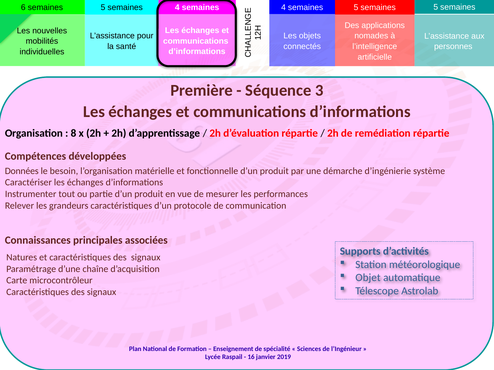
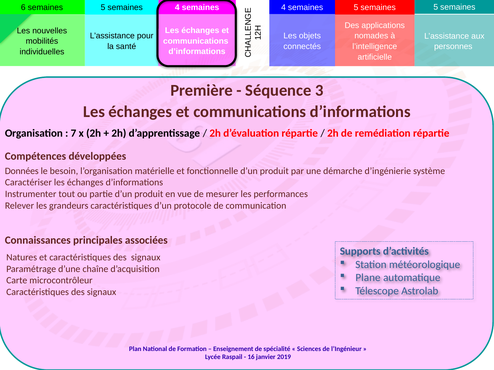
8: 8 -> 7
Objet: Objet -> Plane
